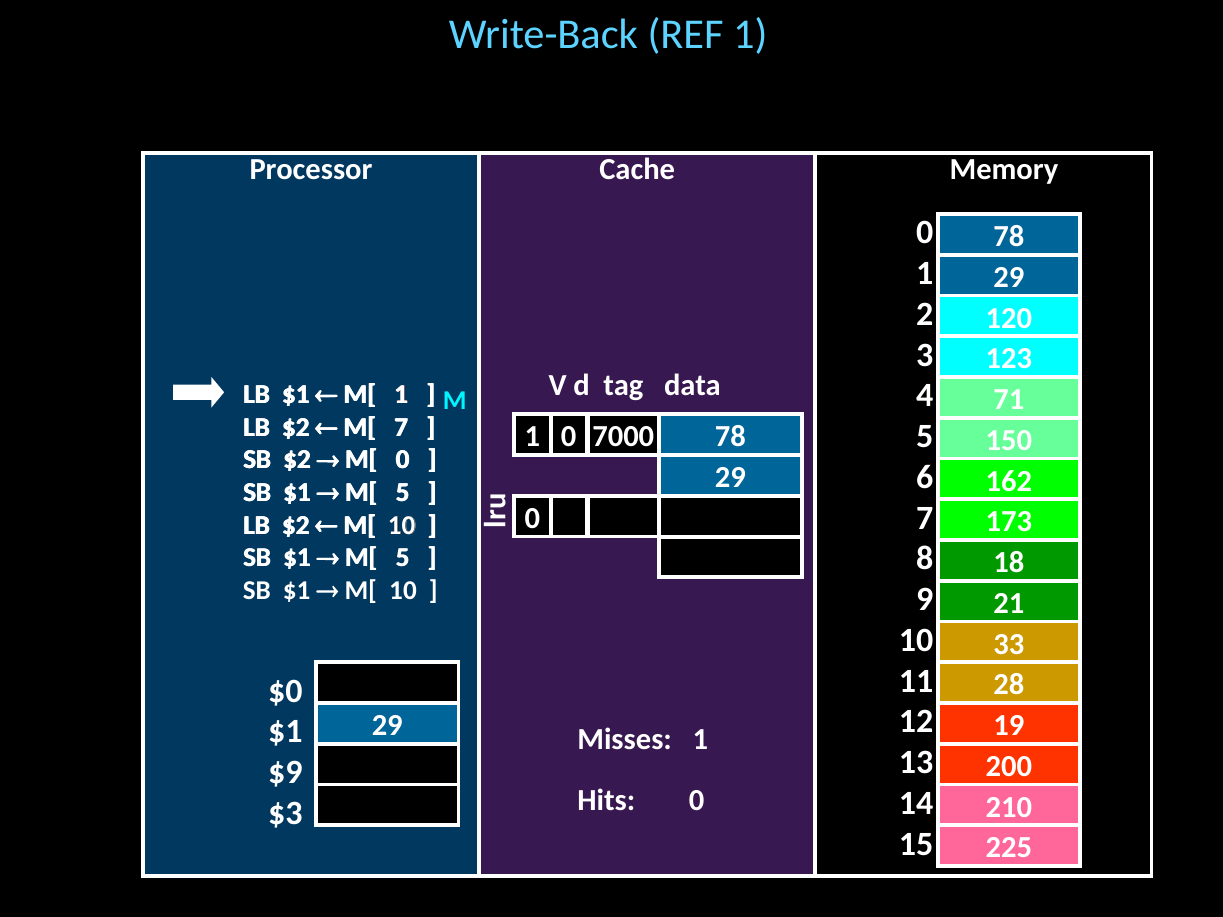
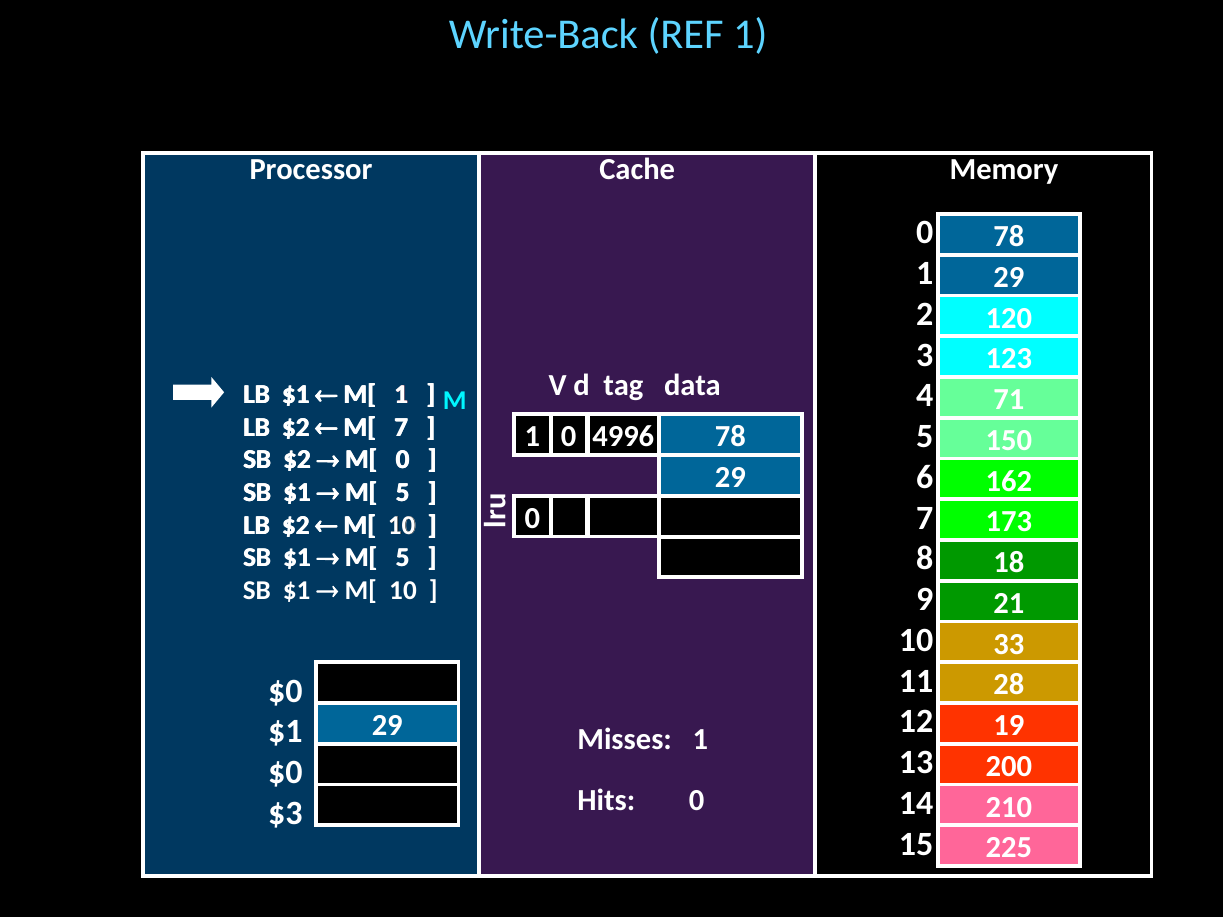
7000: 7000 -> 4996
$9 at (285, 773): $9 -> $0
